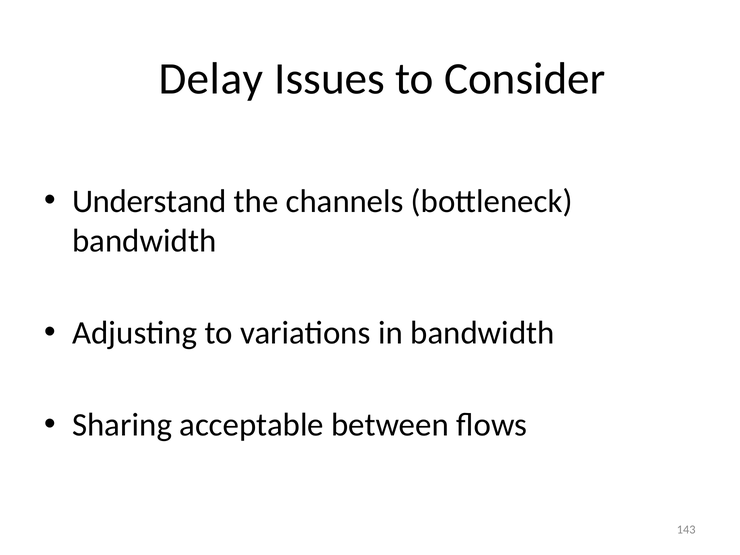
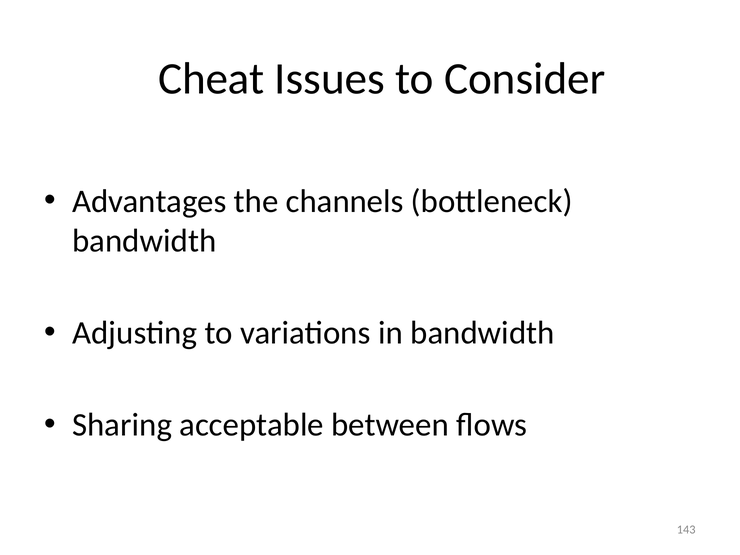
Delay: Delay -> Cheat
Understand: Understand -> Advantages
